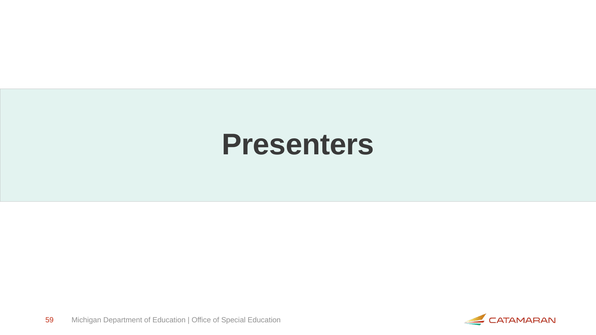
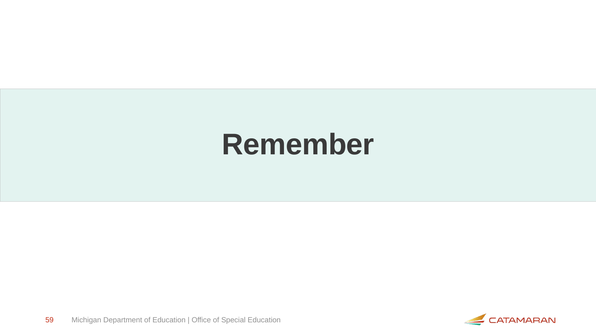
Presenters: Presenters -> Remember
